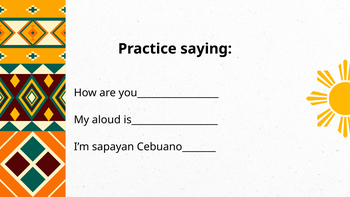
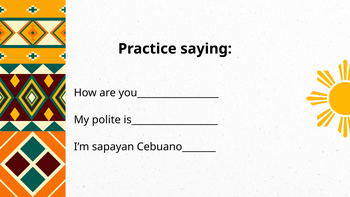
aloud: aloud -> polite
